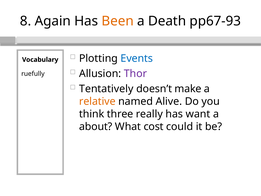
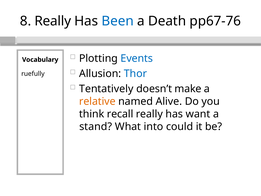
8 Again: Again -> Really
Been colour: orange -> blue
pp67-93: pp67-93 -> pp67-76
Thor colour: purple -> blue
three: three -> recall
about: about -> stand
cost: cost -> into
